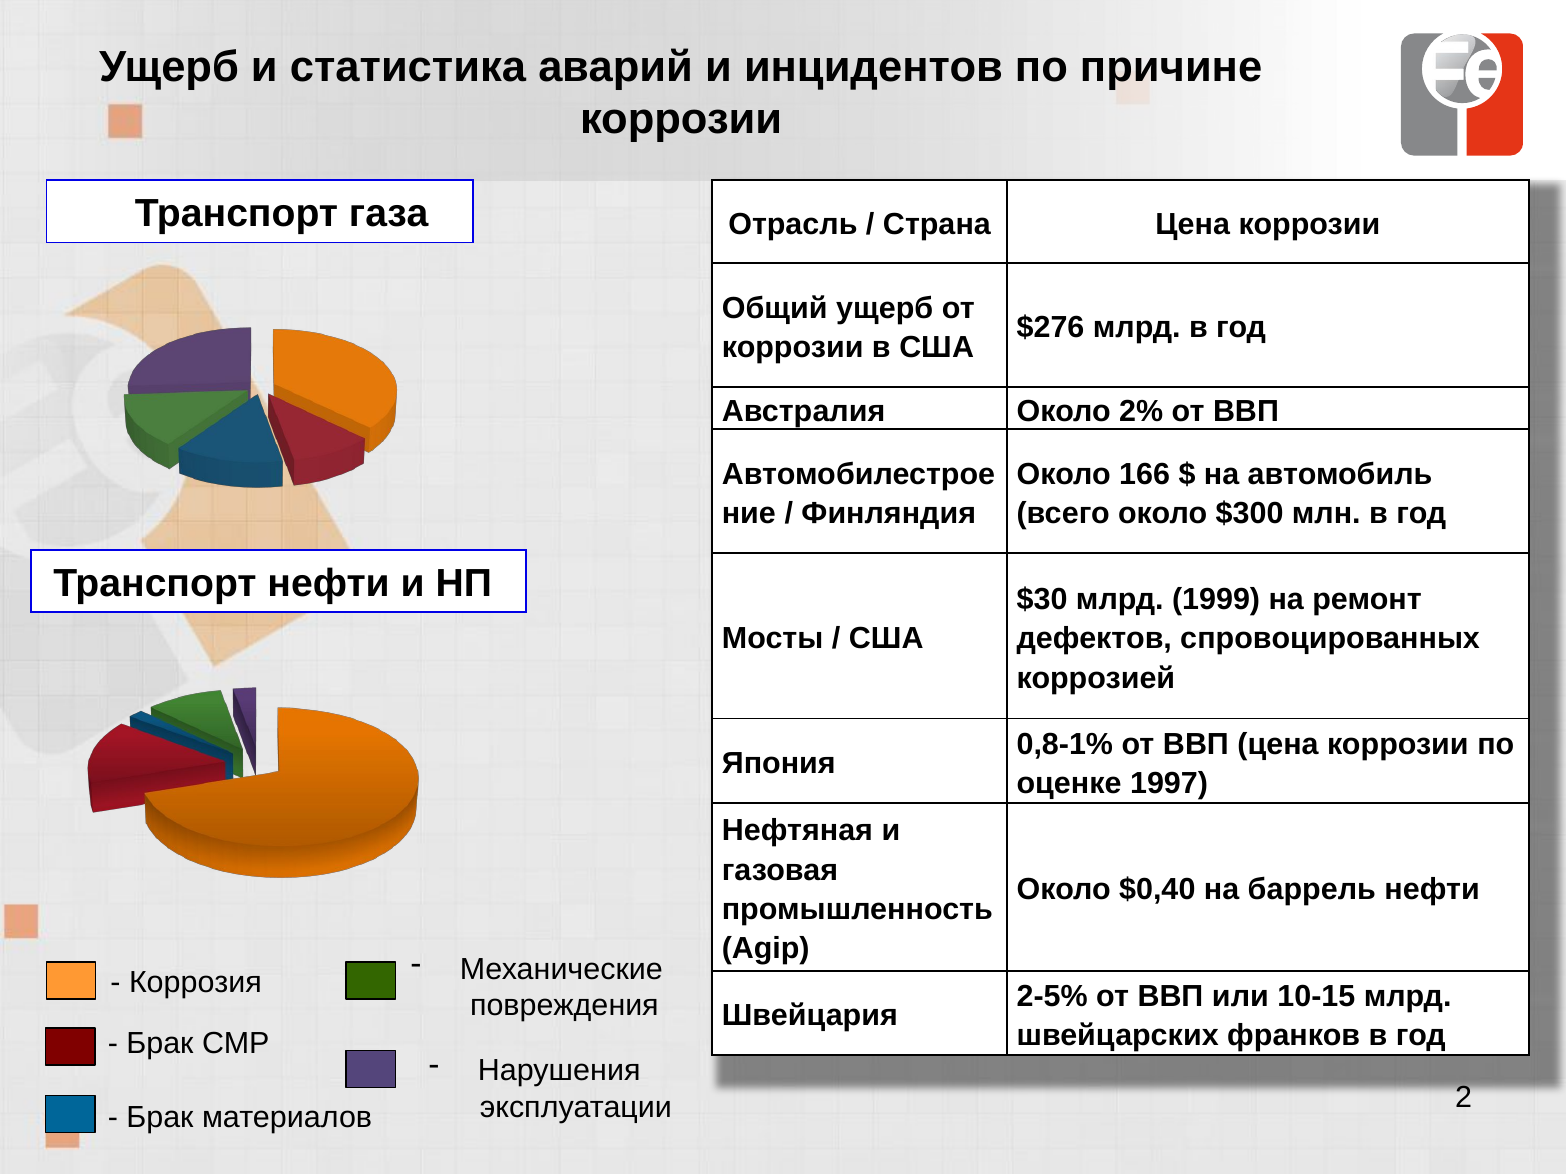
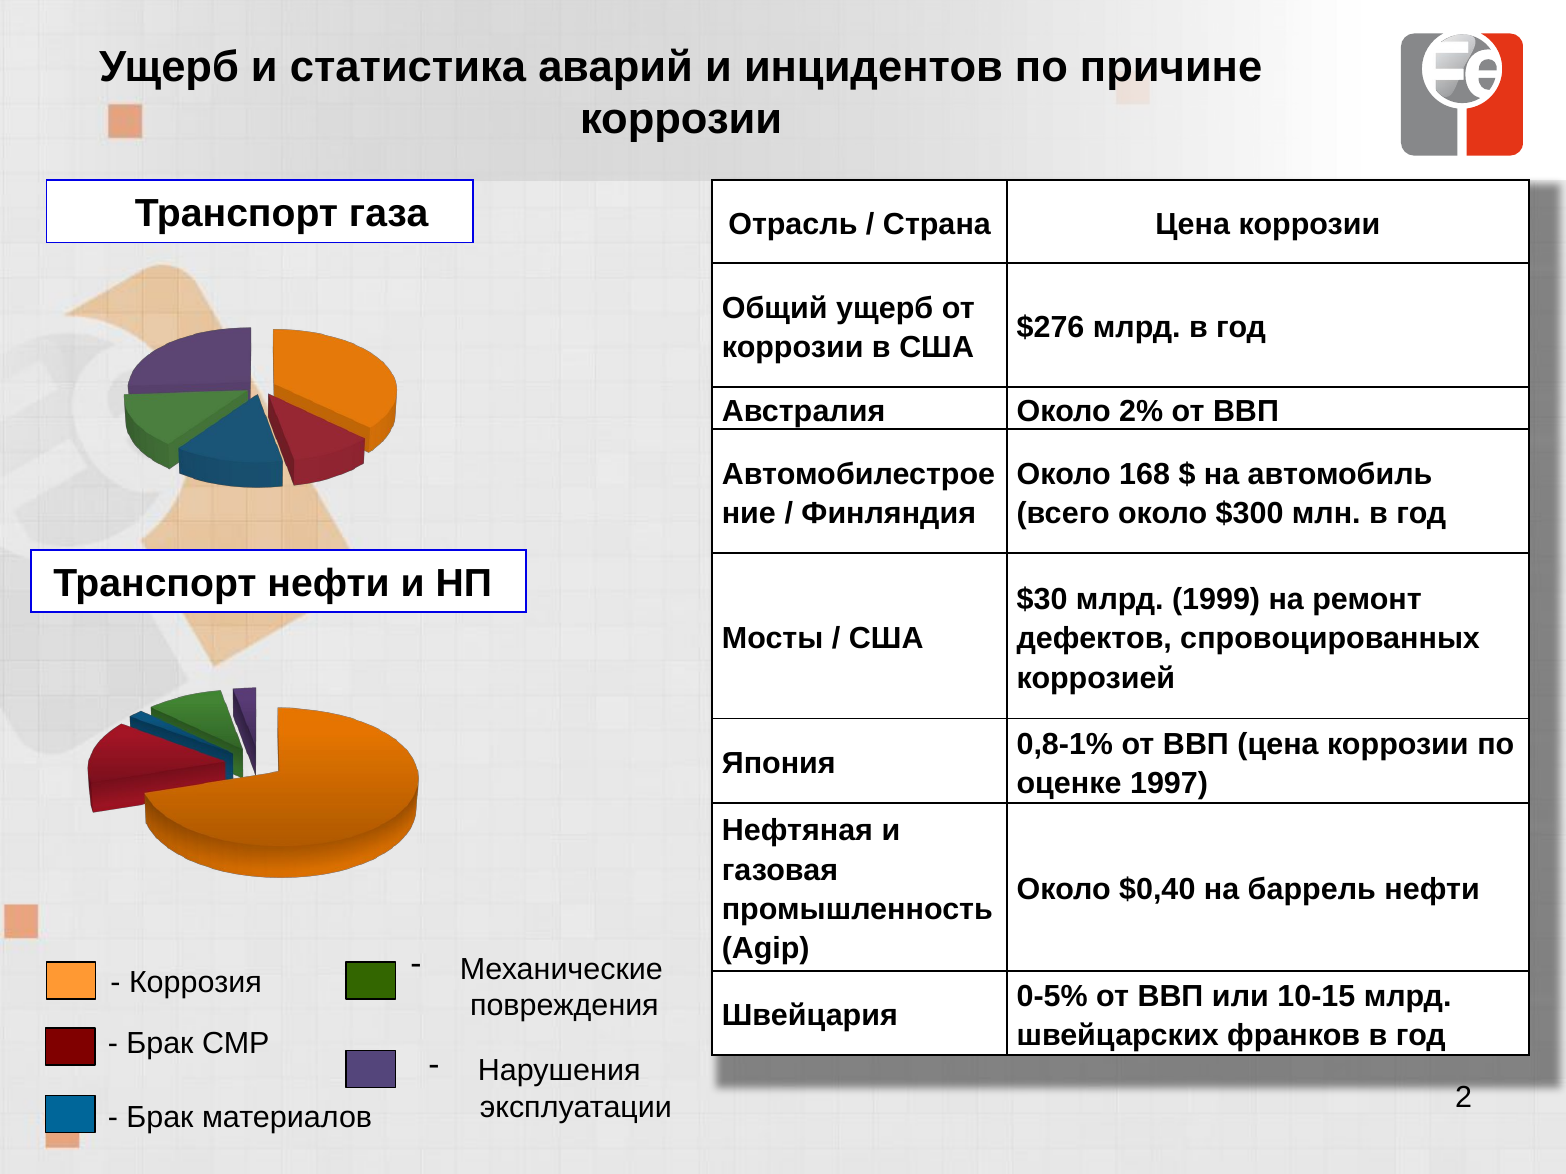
166: 166 -> 168
2-5%: 2-5% -> 0-5%
